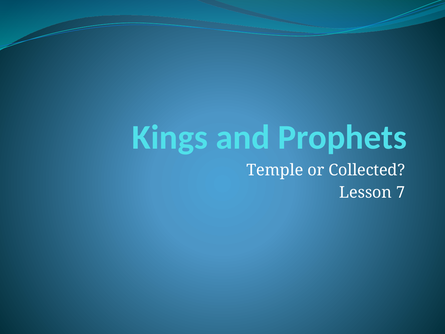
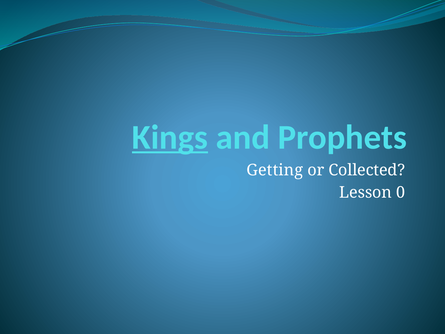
Kings underline: none -> present
Temple: Temple -> Getting
7: 7 -> 0
